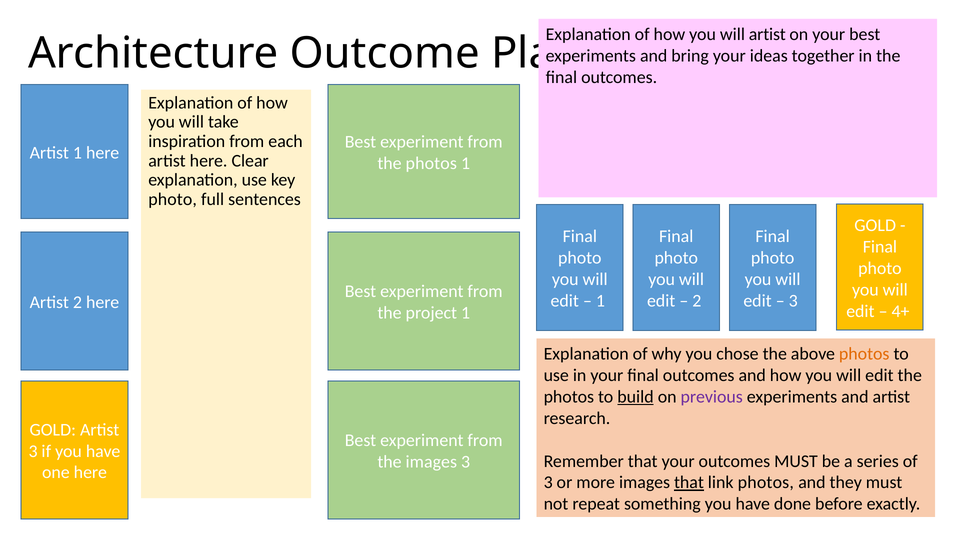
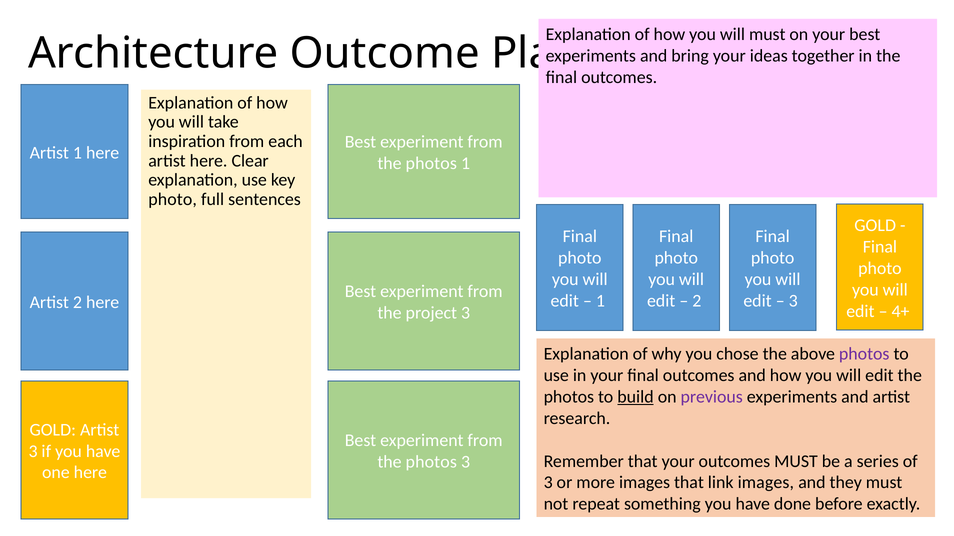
will artist: artist -> must
project 1: 1 -> 3
photos at (864, 354) colour: orange -> purple
images at (431, 462): images -> photos
that at (689, 483) underline: present -> none
link photos: photos -> images
